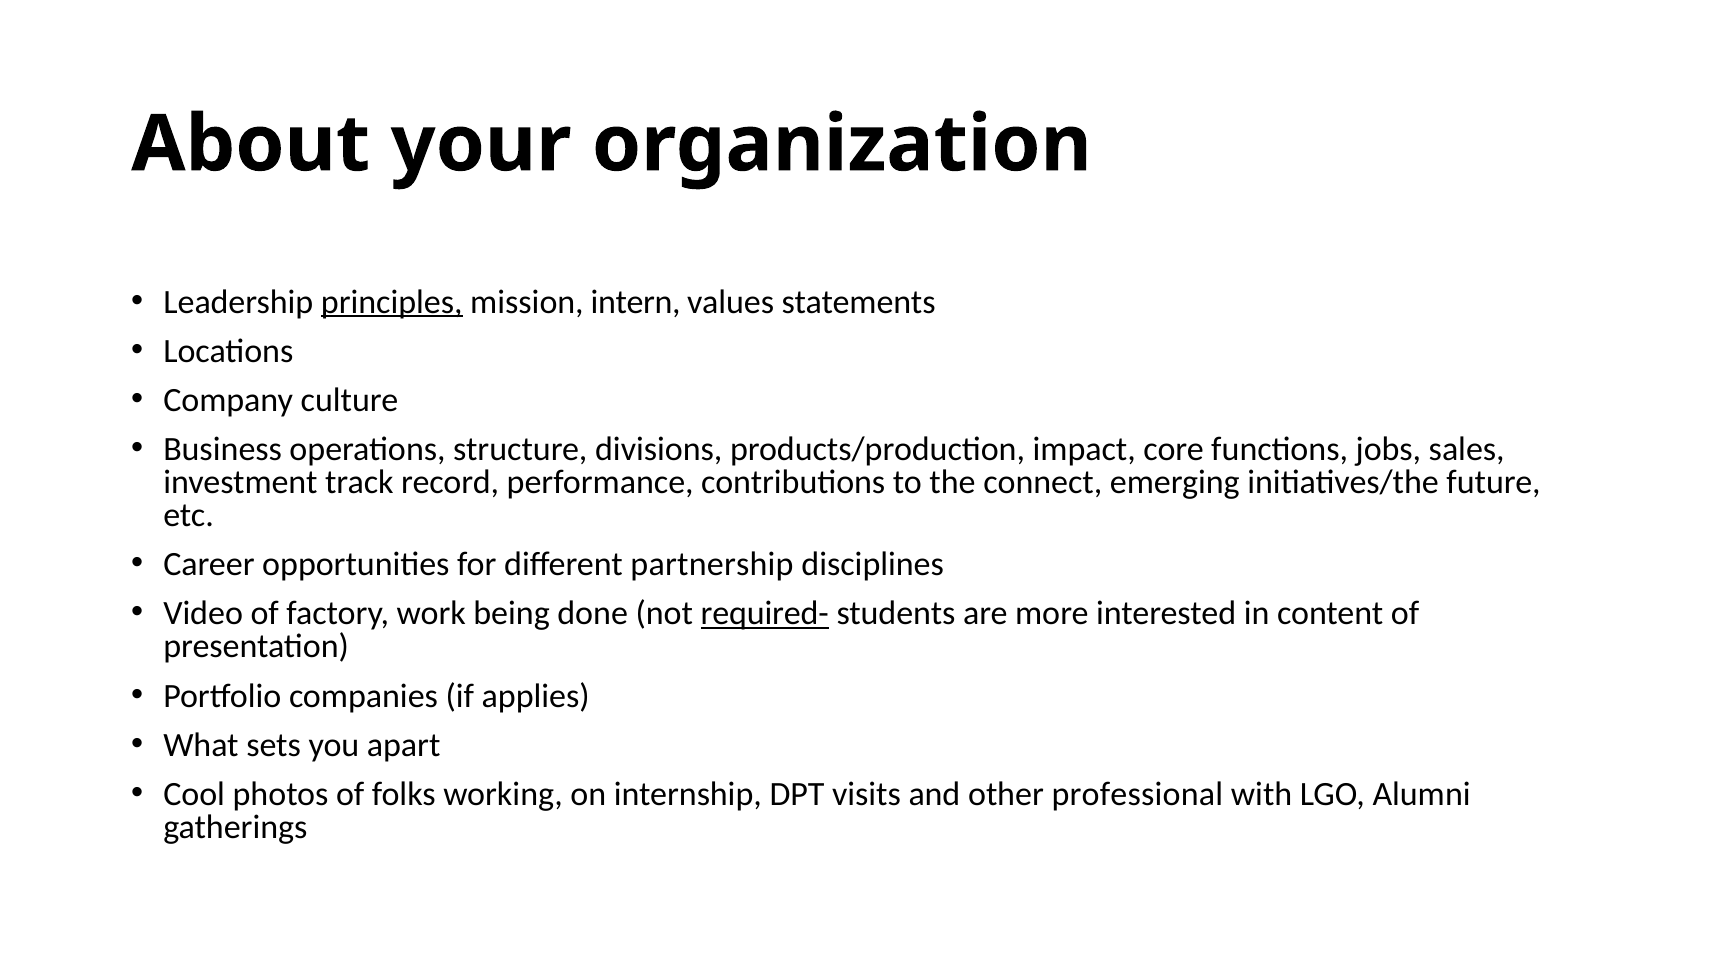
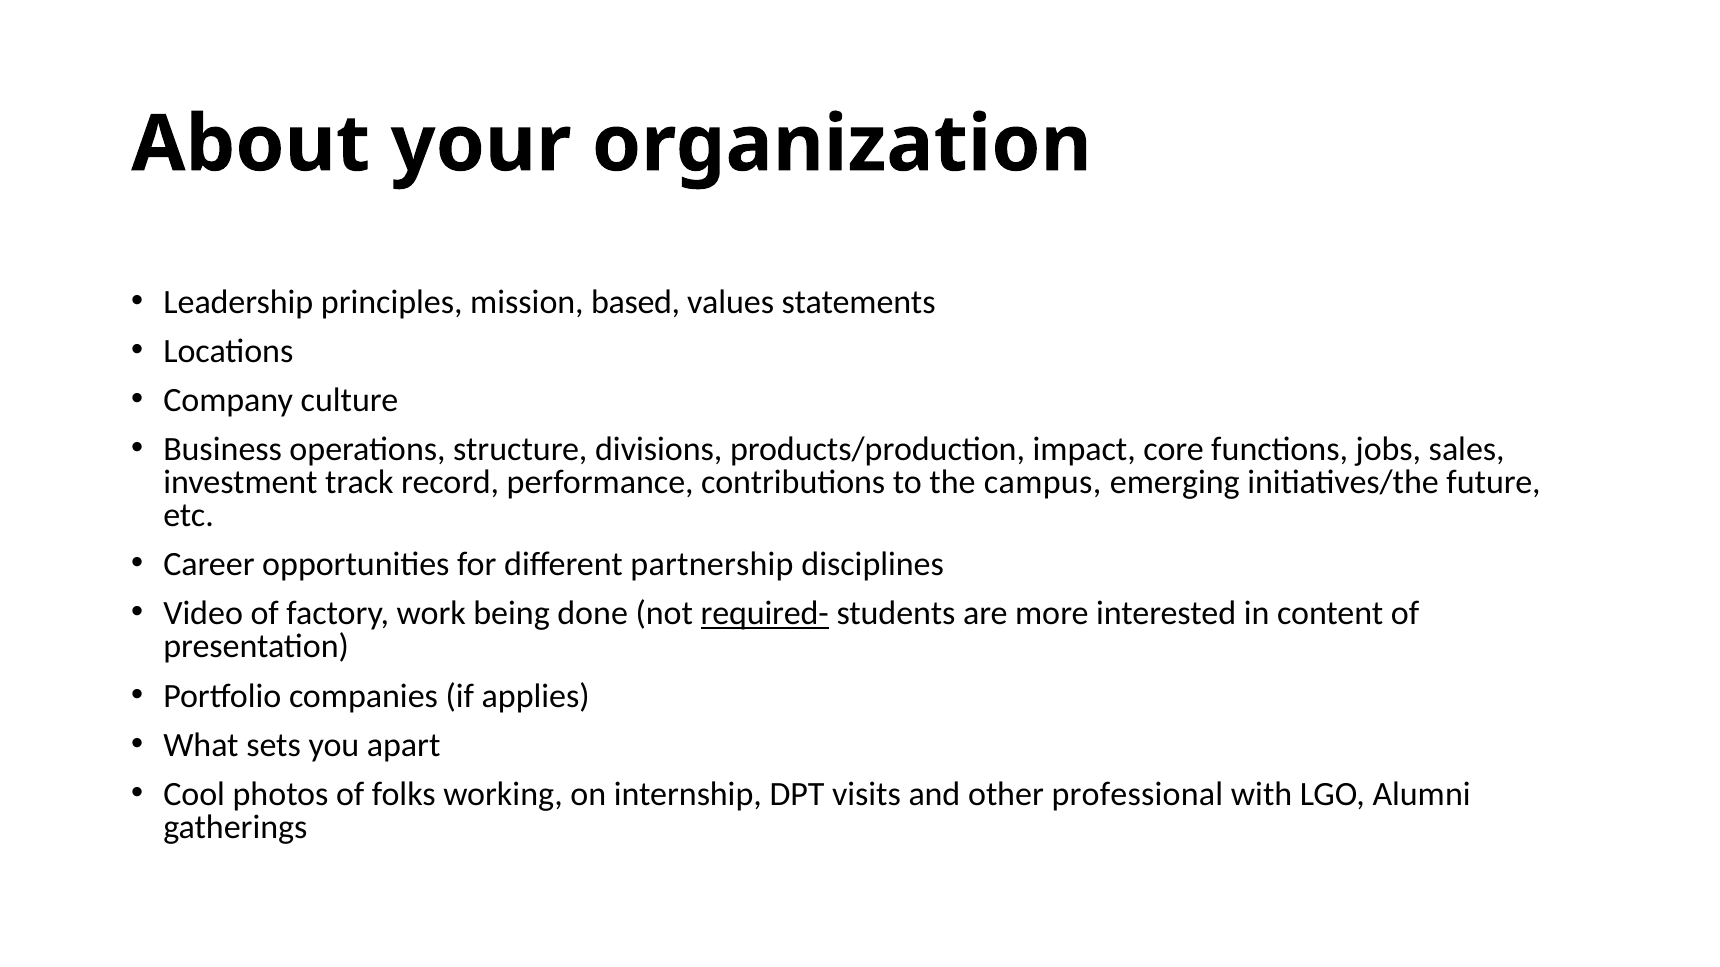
principles underline: present -> none
intern: intern -> based
connect: connect -> campus
